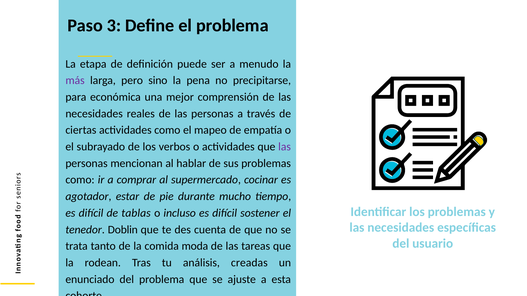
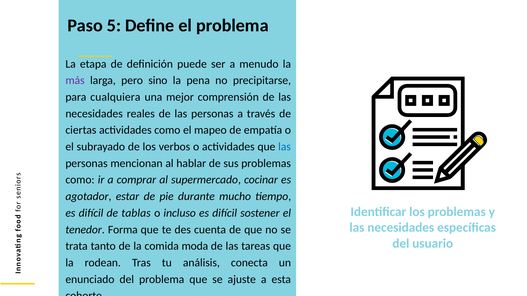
3: 3 -> 5
económica: económica -> cualquiera
las at (285, 147) colour: purple -> blue
Doblin: Doblin -> Forma
creadas: creadas -> conecta
